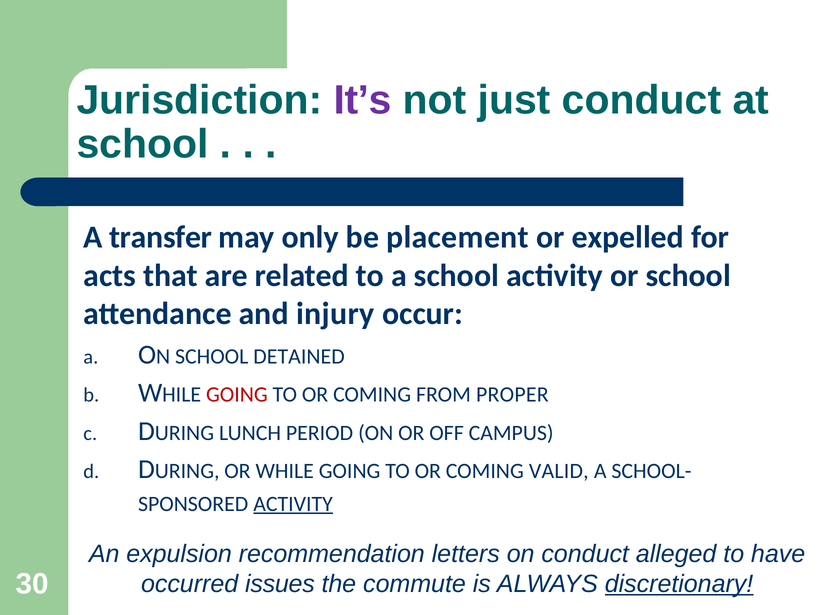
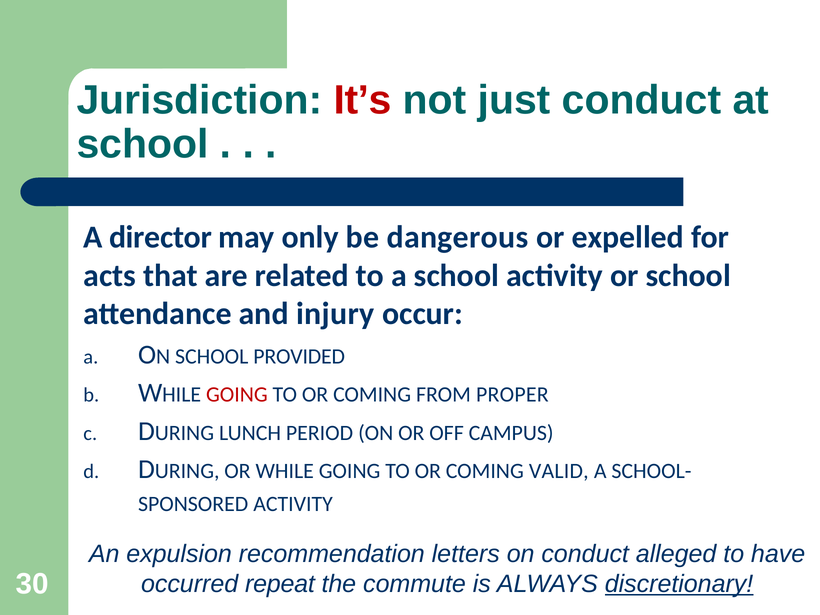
It’s colour: purple -> red
transfer: transfer -> director
placement: placement -> dangerous
DETAINED: DETAINED -> PROVIDED
ACTIVITY at (293, 504) underline: present -> none
issues: issues -> repeat
